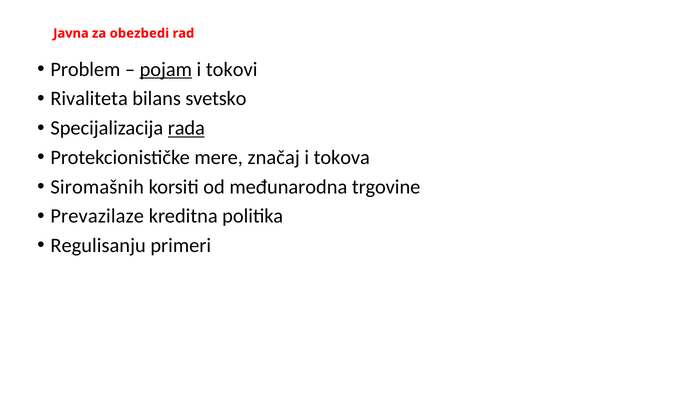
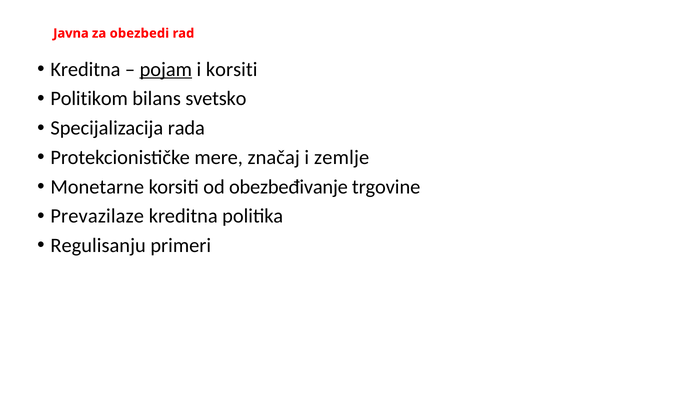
Problem at (85, 69): Problem -> Kreditna
i tokovi: tokovi -> korsiti
Rivaliteta: Rivaliteta -> Politikom
rada underline: present -> none
tokova: tokova -> zemlje
Siromašnih: Siromašnih -> Monetarne
međunarodna: međunarodna -> obezbeđivanje
